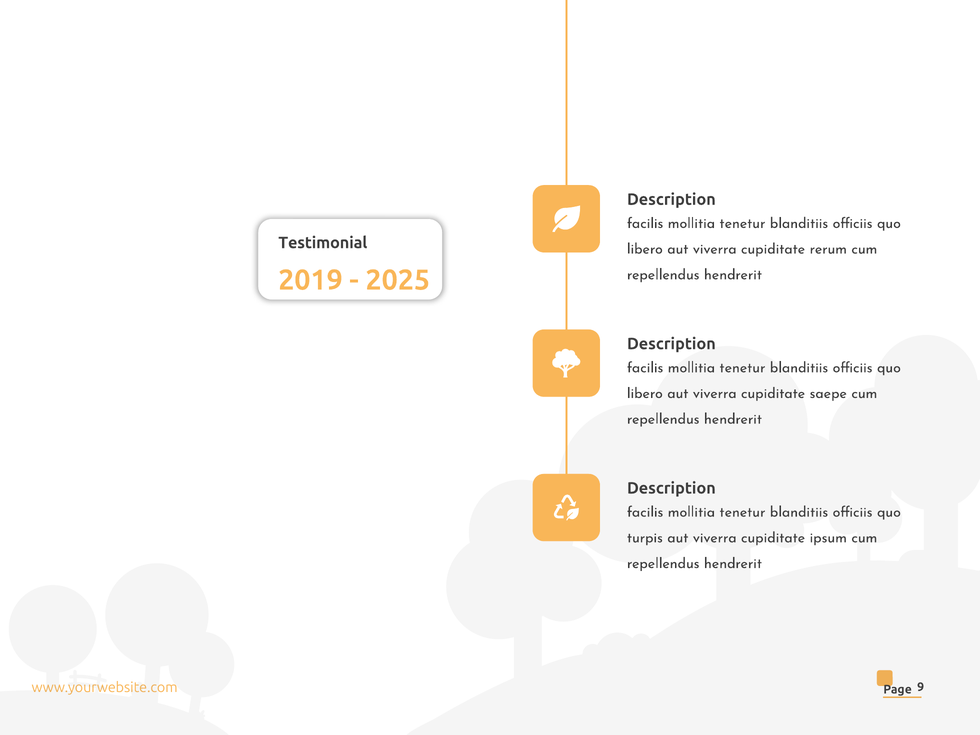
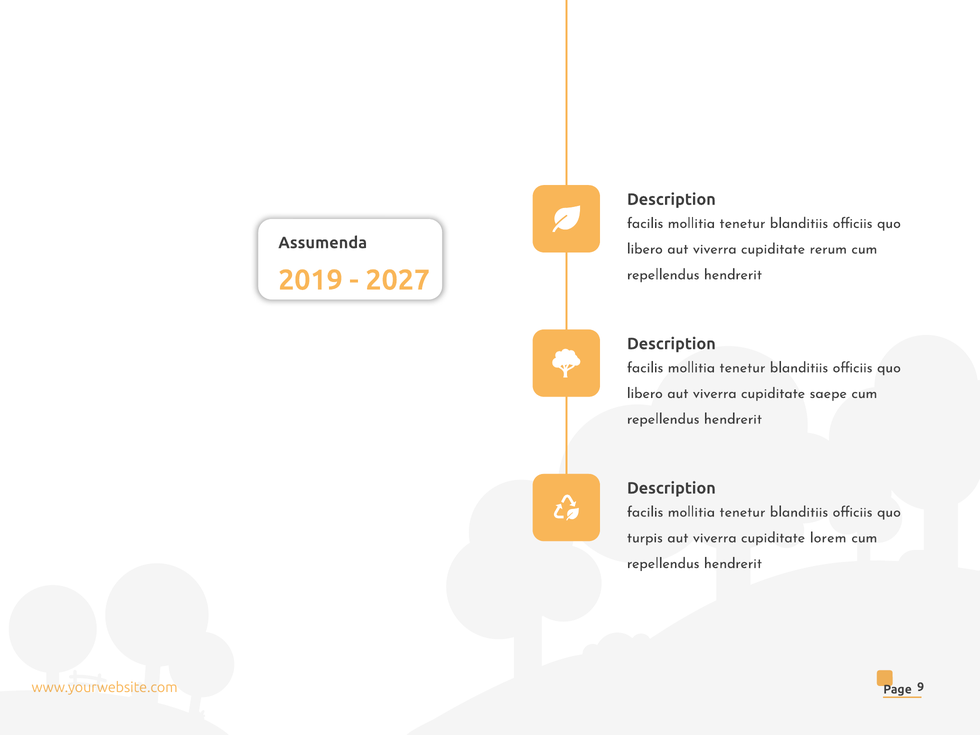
Testimonial: Testimonial -> Assumenda
2025: 2025 -> 2027
ipsum: ipsum -> lorem
